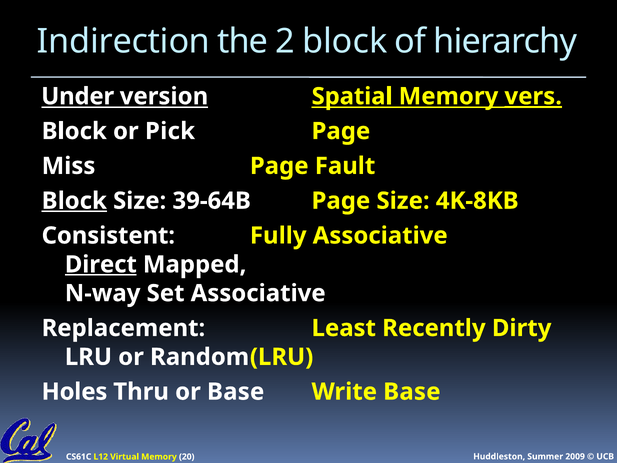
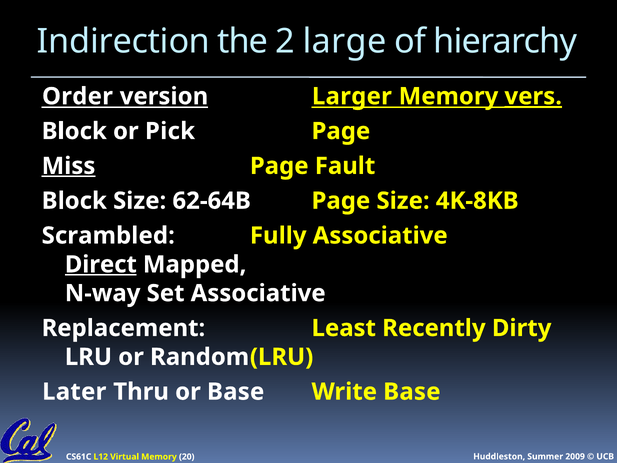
2 block: block -> large
Under: Under -> Order
Spatial: Spatial -> Larger
Miss underline: none -> present
Block at (74, 201) underline: present -> none
39-64B: 39-64B -> 62-64B
Consistent: Consistent -> Scrambled
Holes: Holes -> Later
